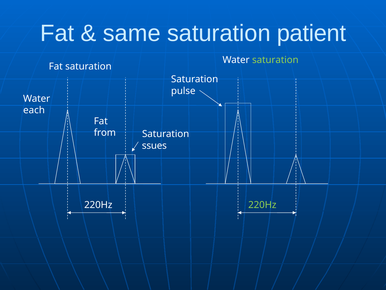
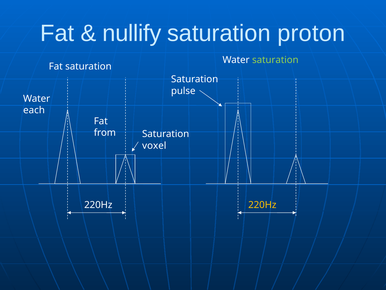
same: same -> nullify
patient: patient -> proton
ssues: ssues -> voxel
220Hz at (262, 205) colour: light green -> yellow
